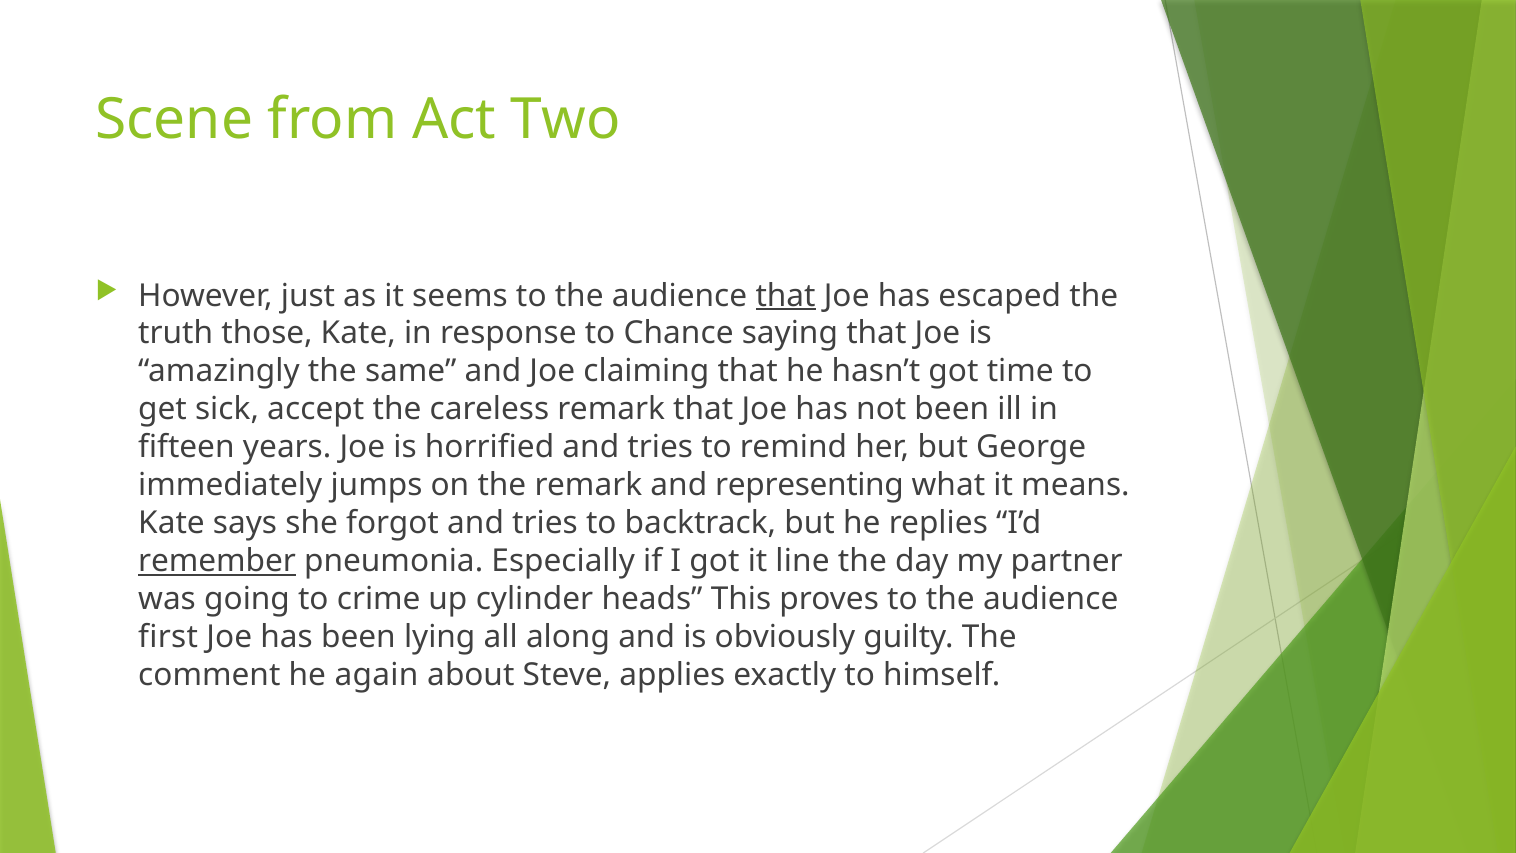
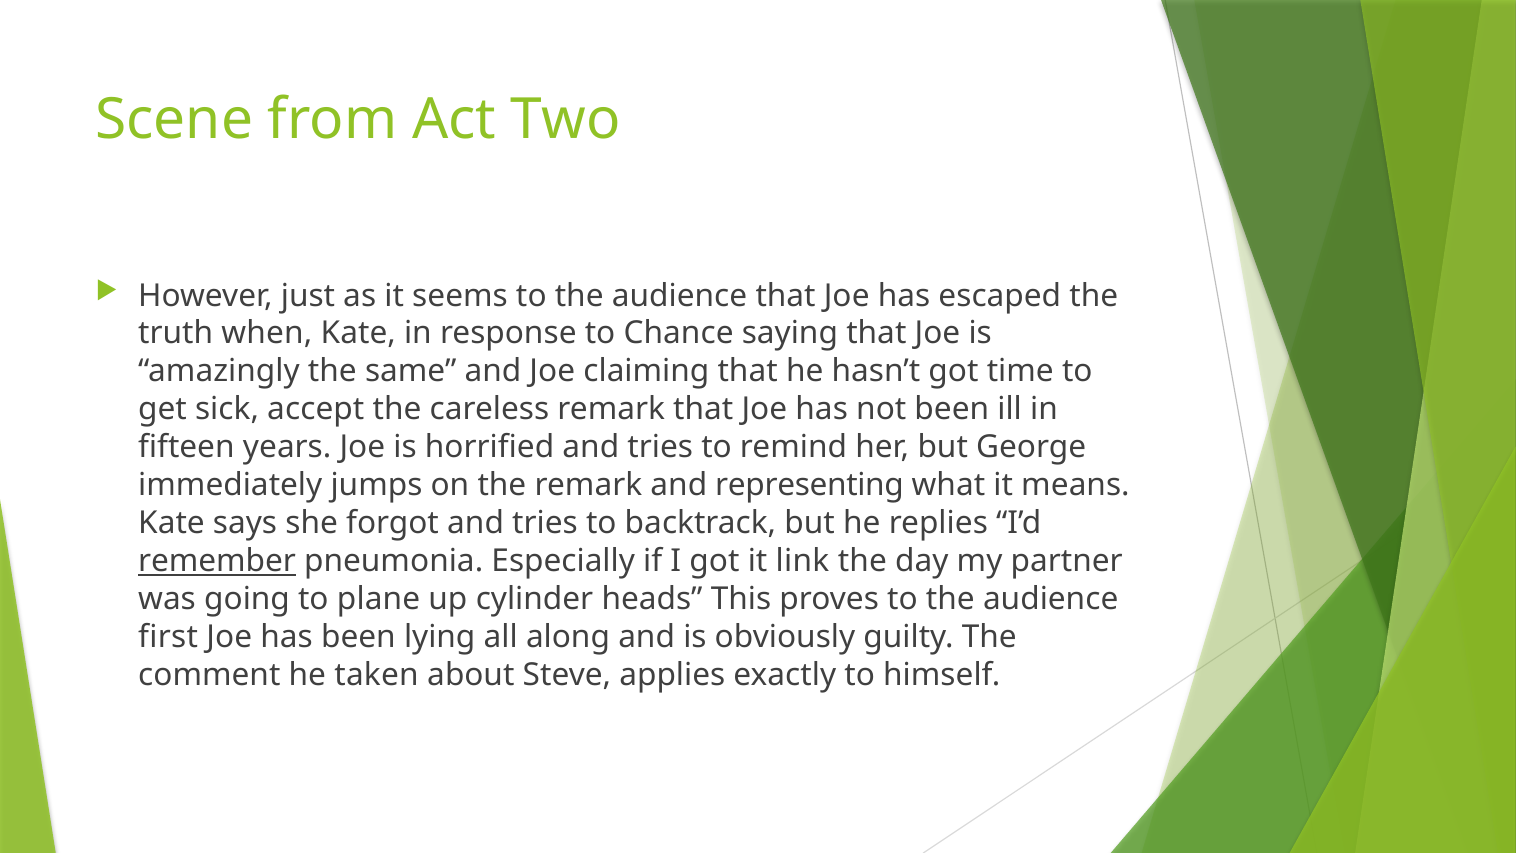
that at (786, 296) underline: present -> none
those: those -> when
line: line -> link
crime: crime -> plane
again: again -> taken
